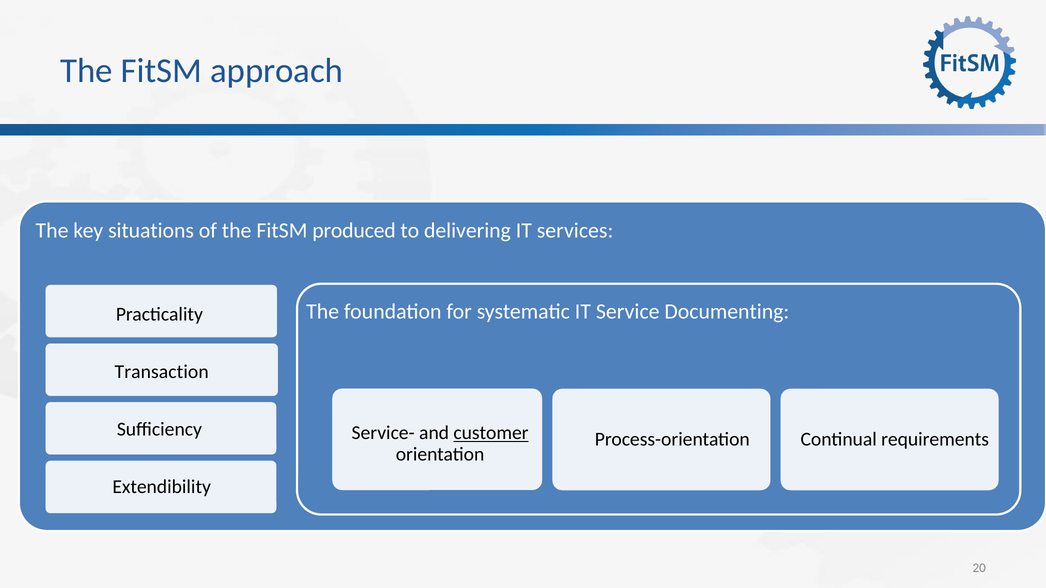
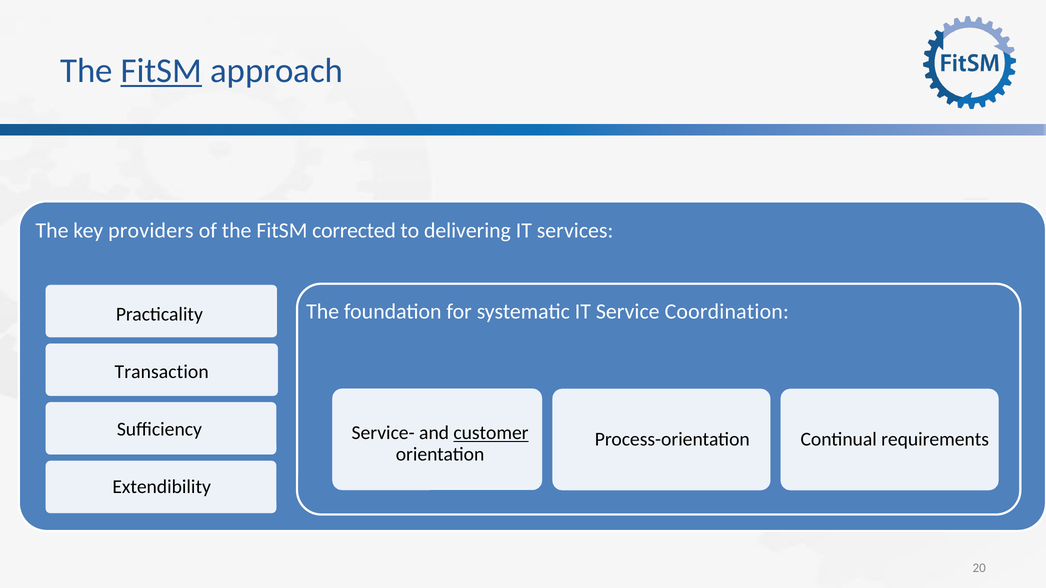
FitSM at (161, 71) underline: none -> present
situations: situations -> providers
produced: produced -> corrected
Documenting: Documenting -> Coordination
